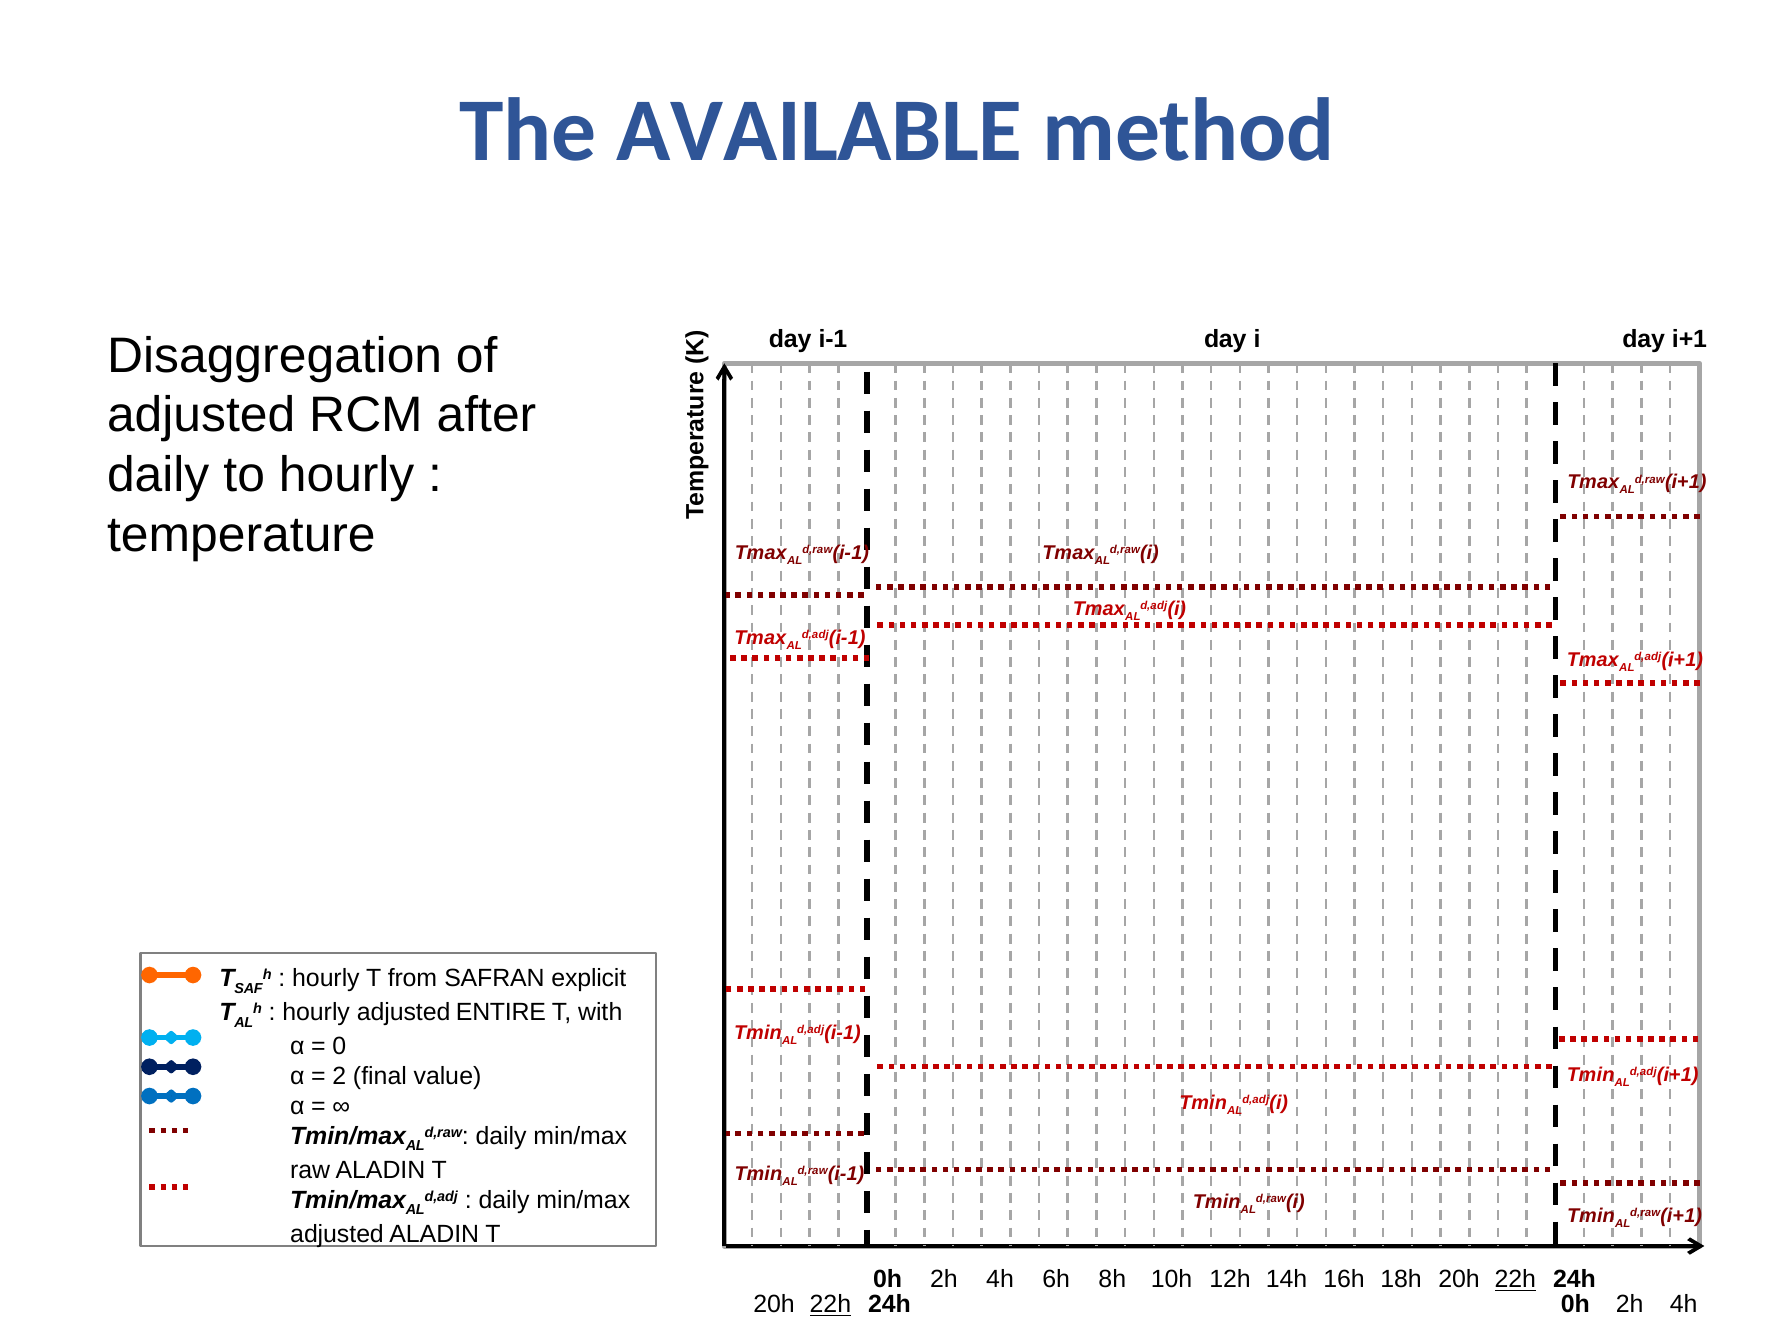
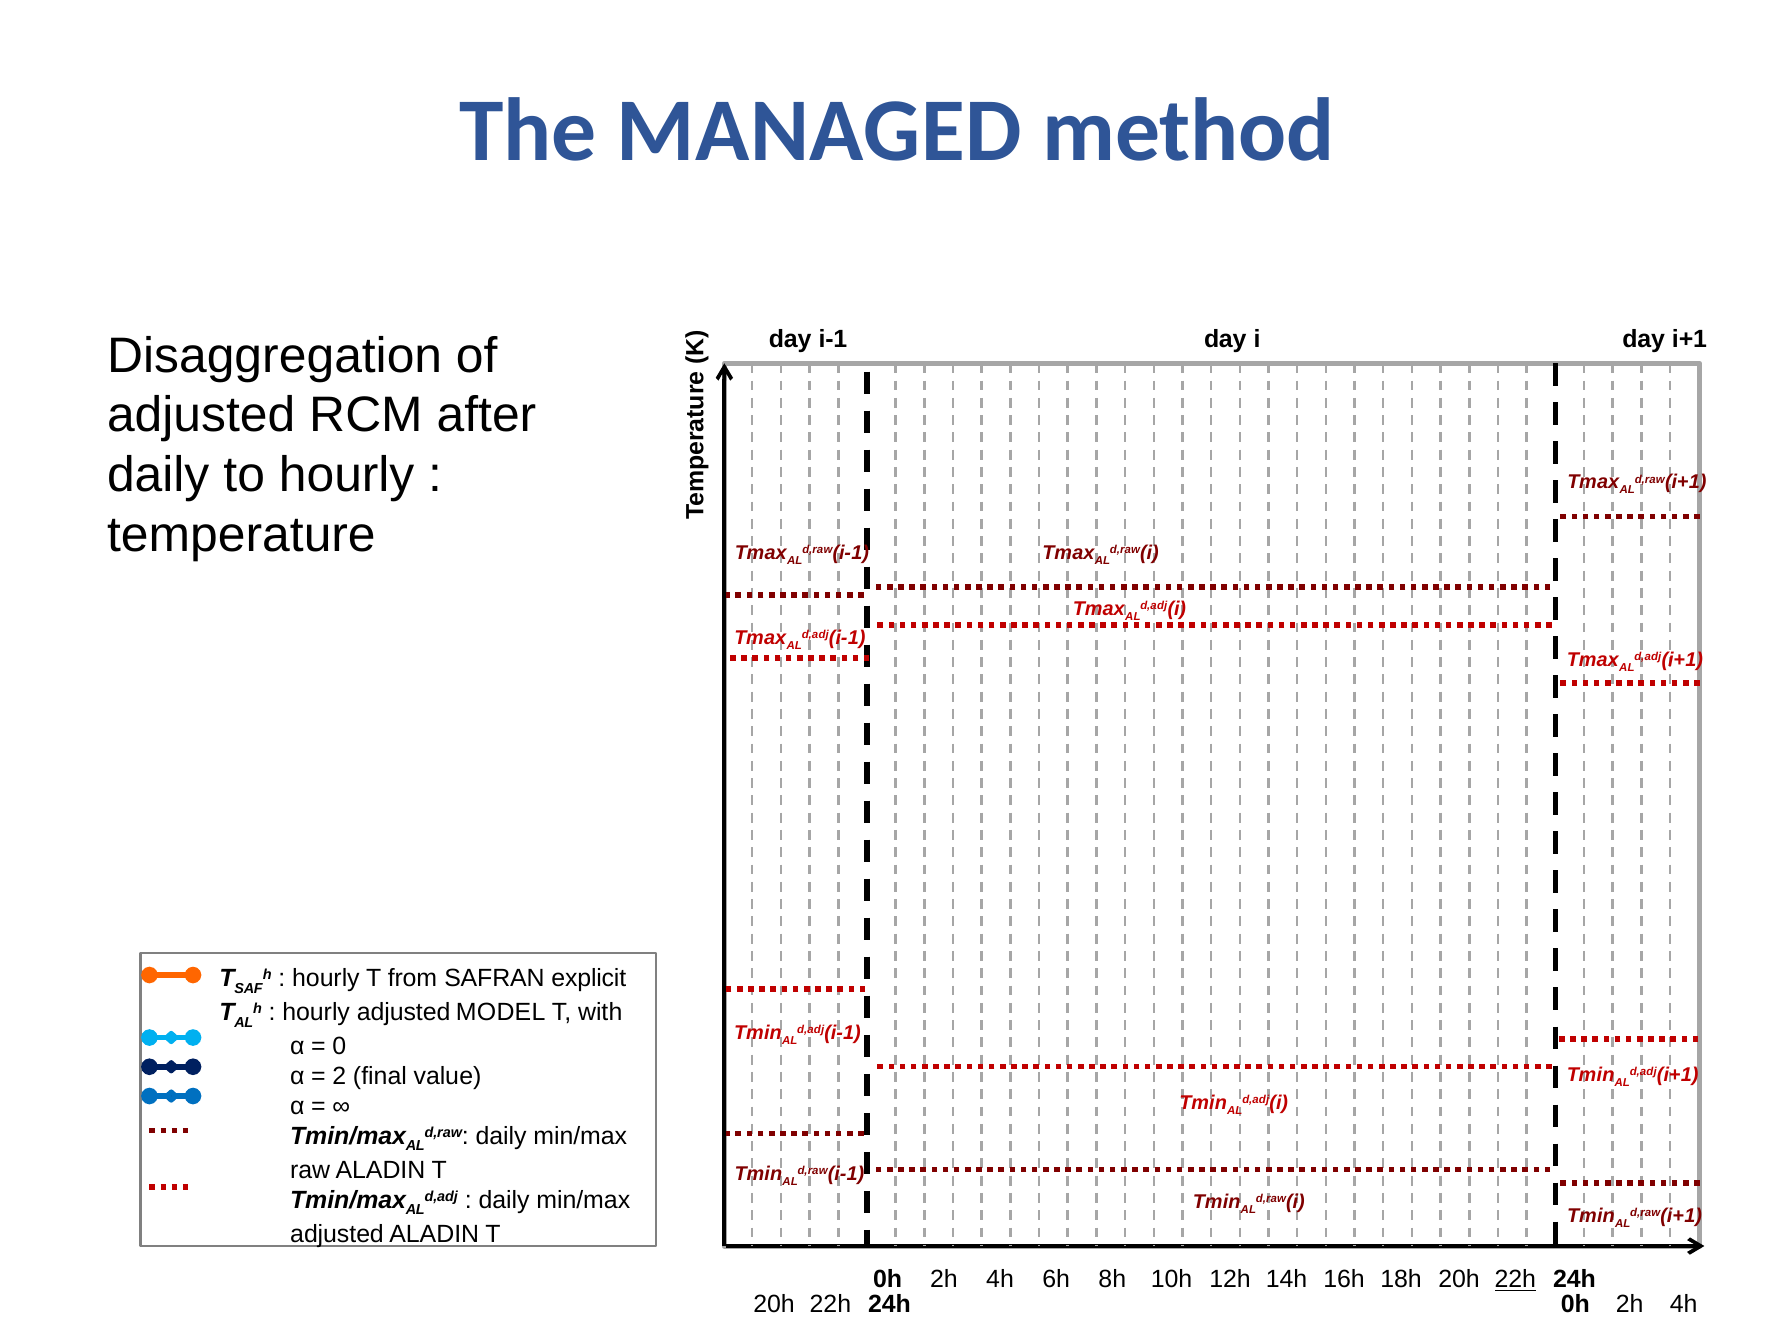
AVAILABLE: AVAILABLE -> MANAGED
ENTIRE: ENTIRE -> MODEL
22h at (830, 1305) underline: present -> none
